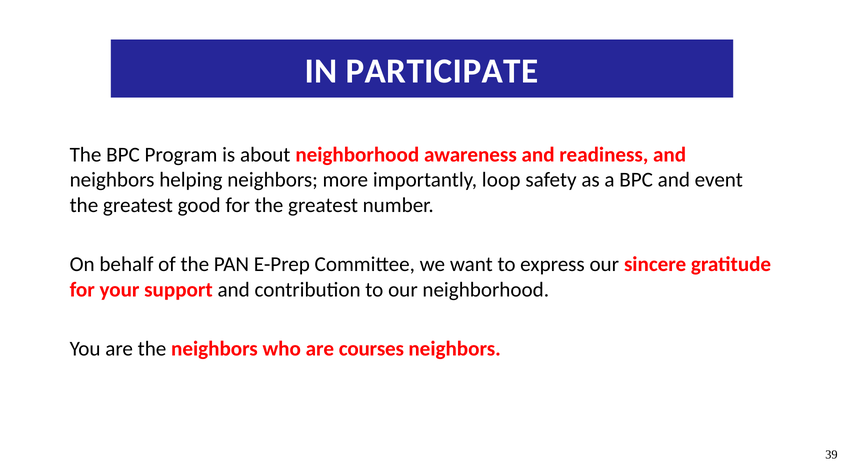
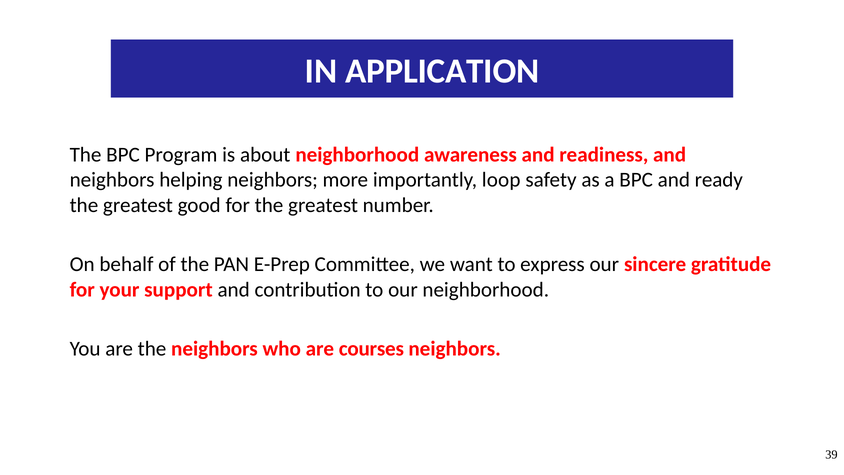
PARTICIPATE: PARTICIPATE -> APPLICATION
event: event -> ready
